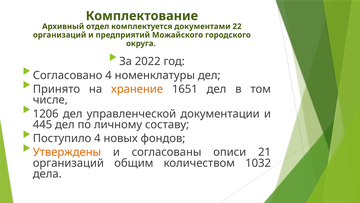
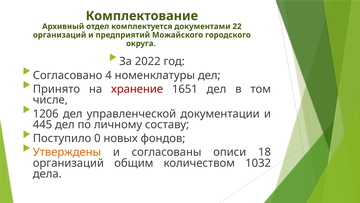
хранение colour: orange -> red
Поступило 4: 4 -> 0
21: 21 -> 18
